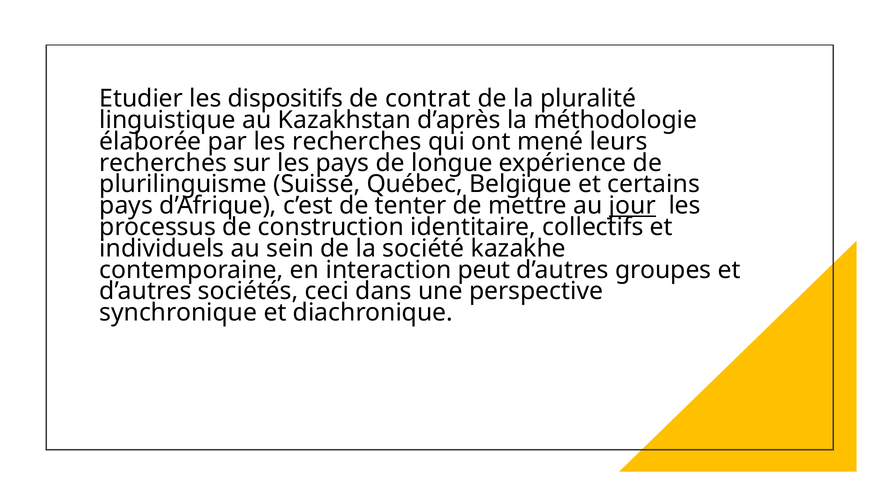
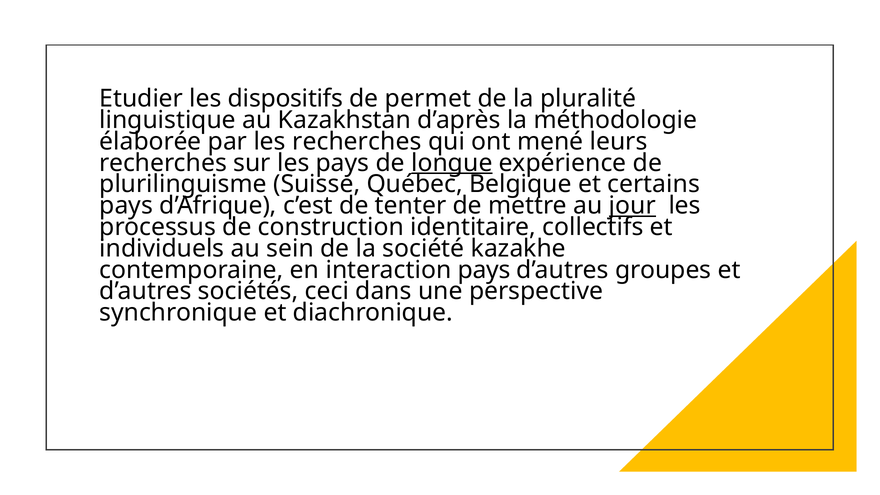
contrat: contrat -> permet
longue underline: none -> present
interaction peut: peut -> pays
